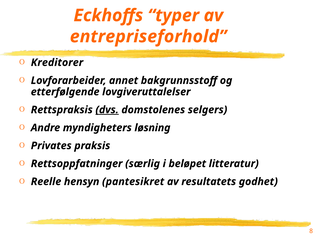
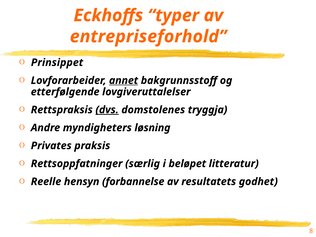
Kreditorer: Kreditorer -> Prinsippet
annet underline: none -> present
selgers: selgers -> tryggja
pantesikret: pantesikret -> forbannelse
